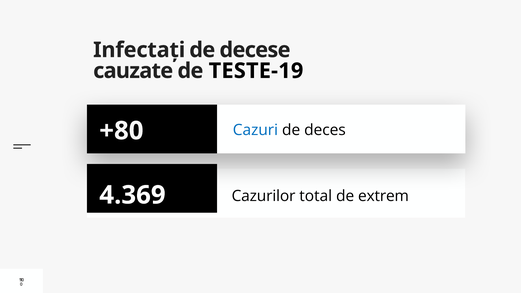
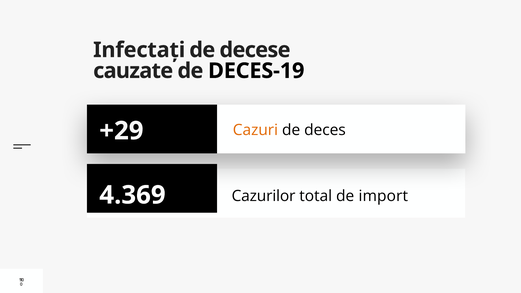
TESTE-19: TESTE-19 -> DECES-19
+80: +80 -> +29
Cazuri colour: blue -> orange
extrem: extrem -> import
